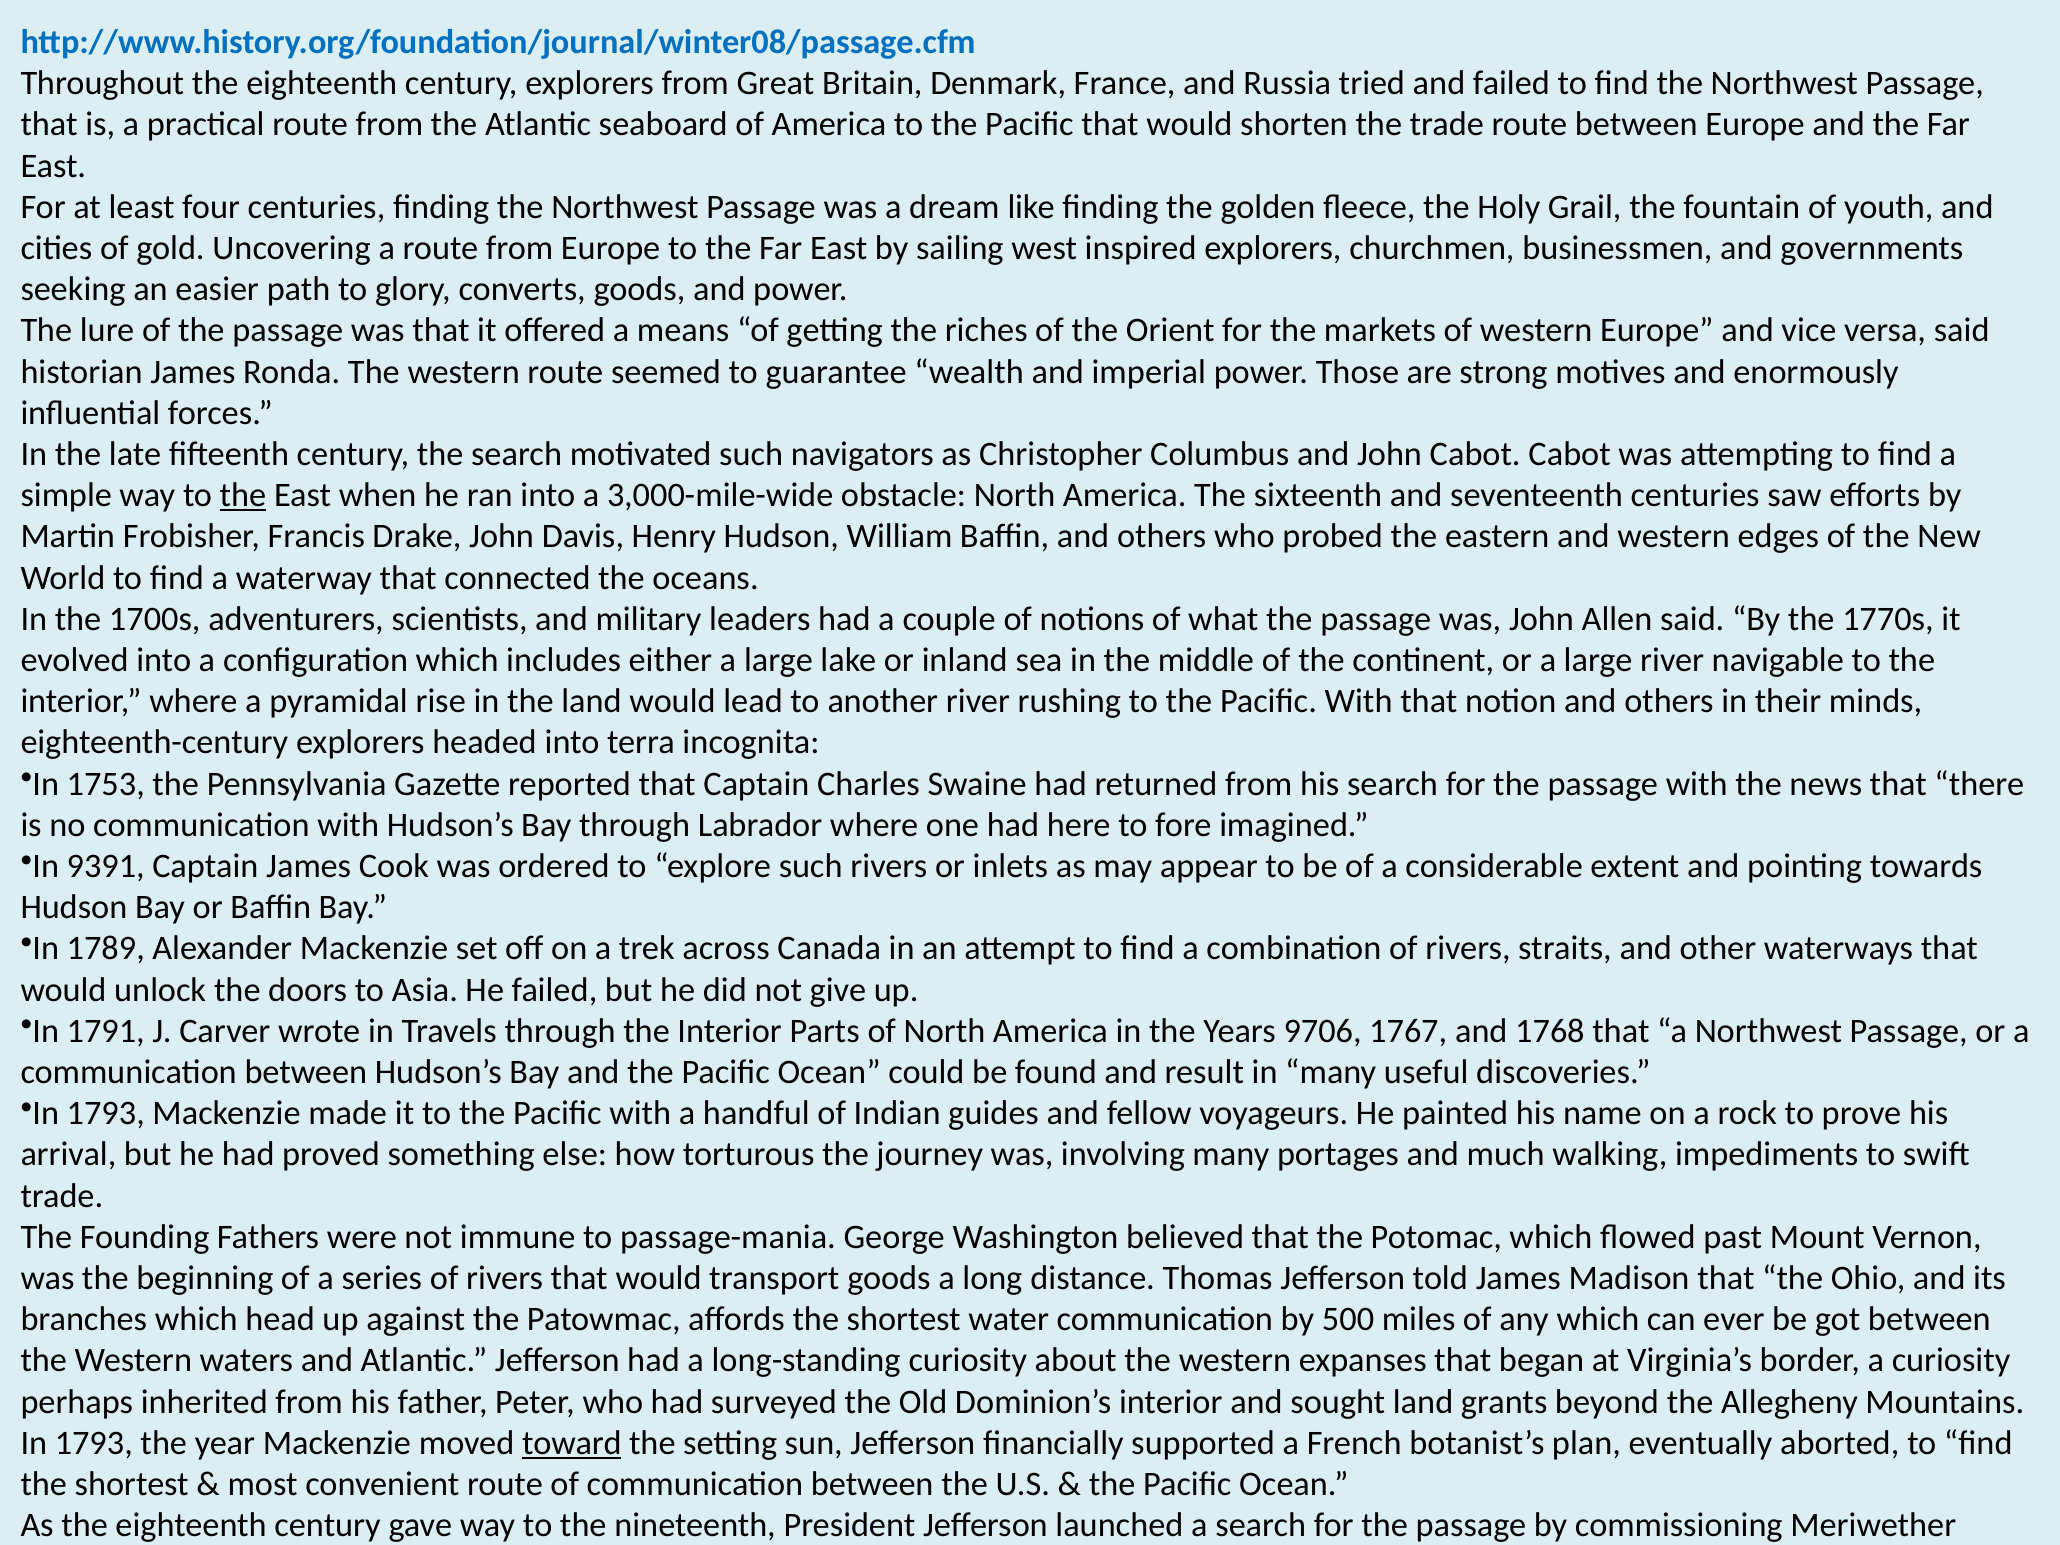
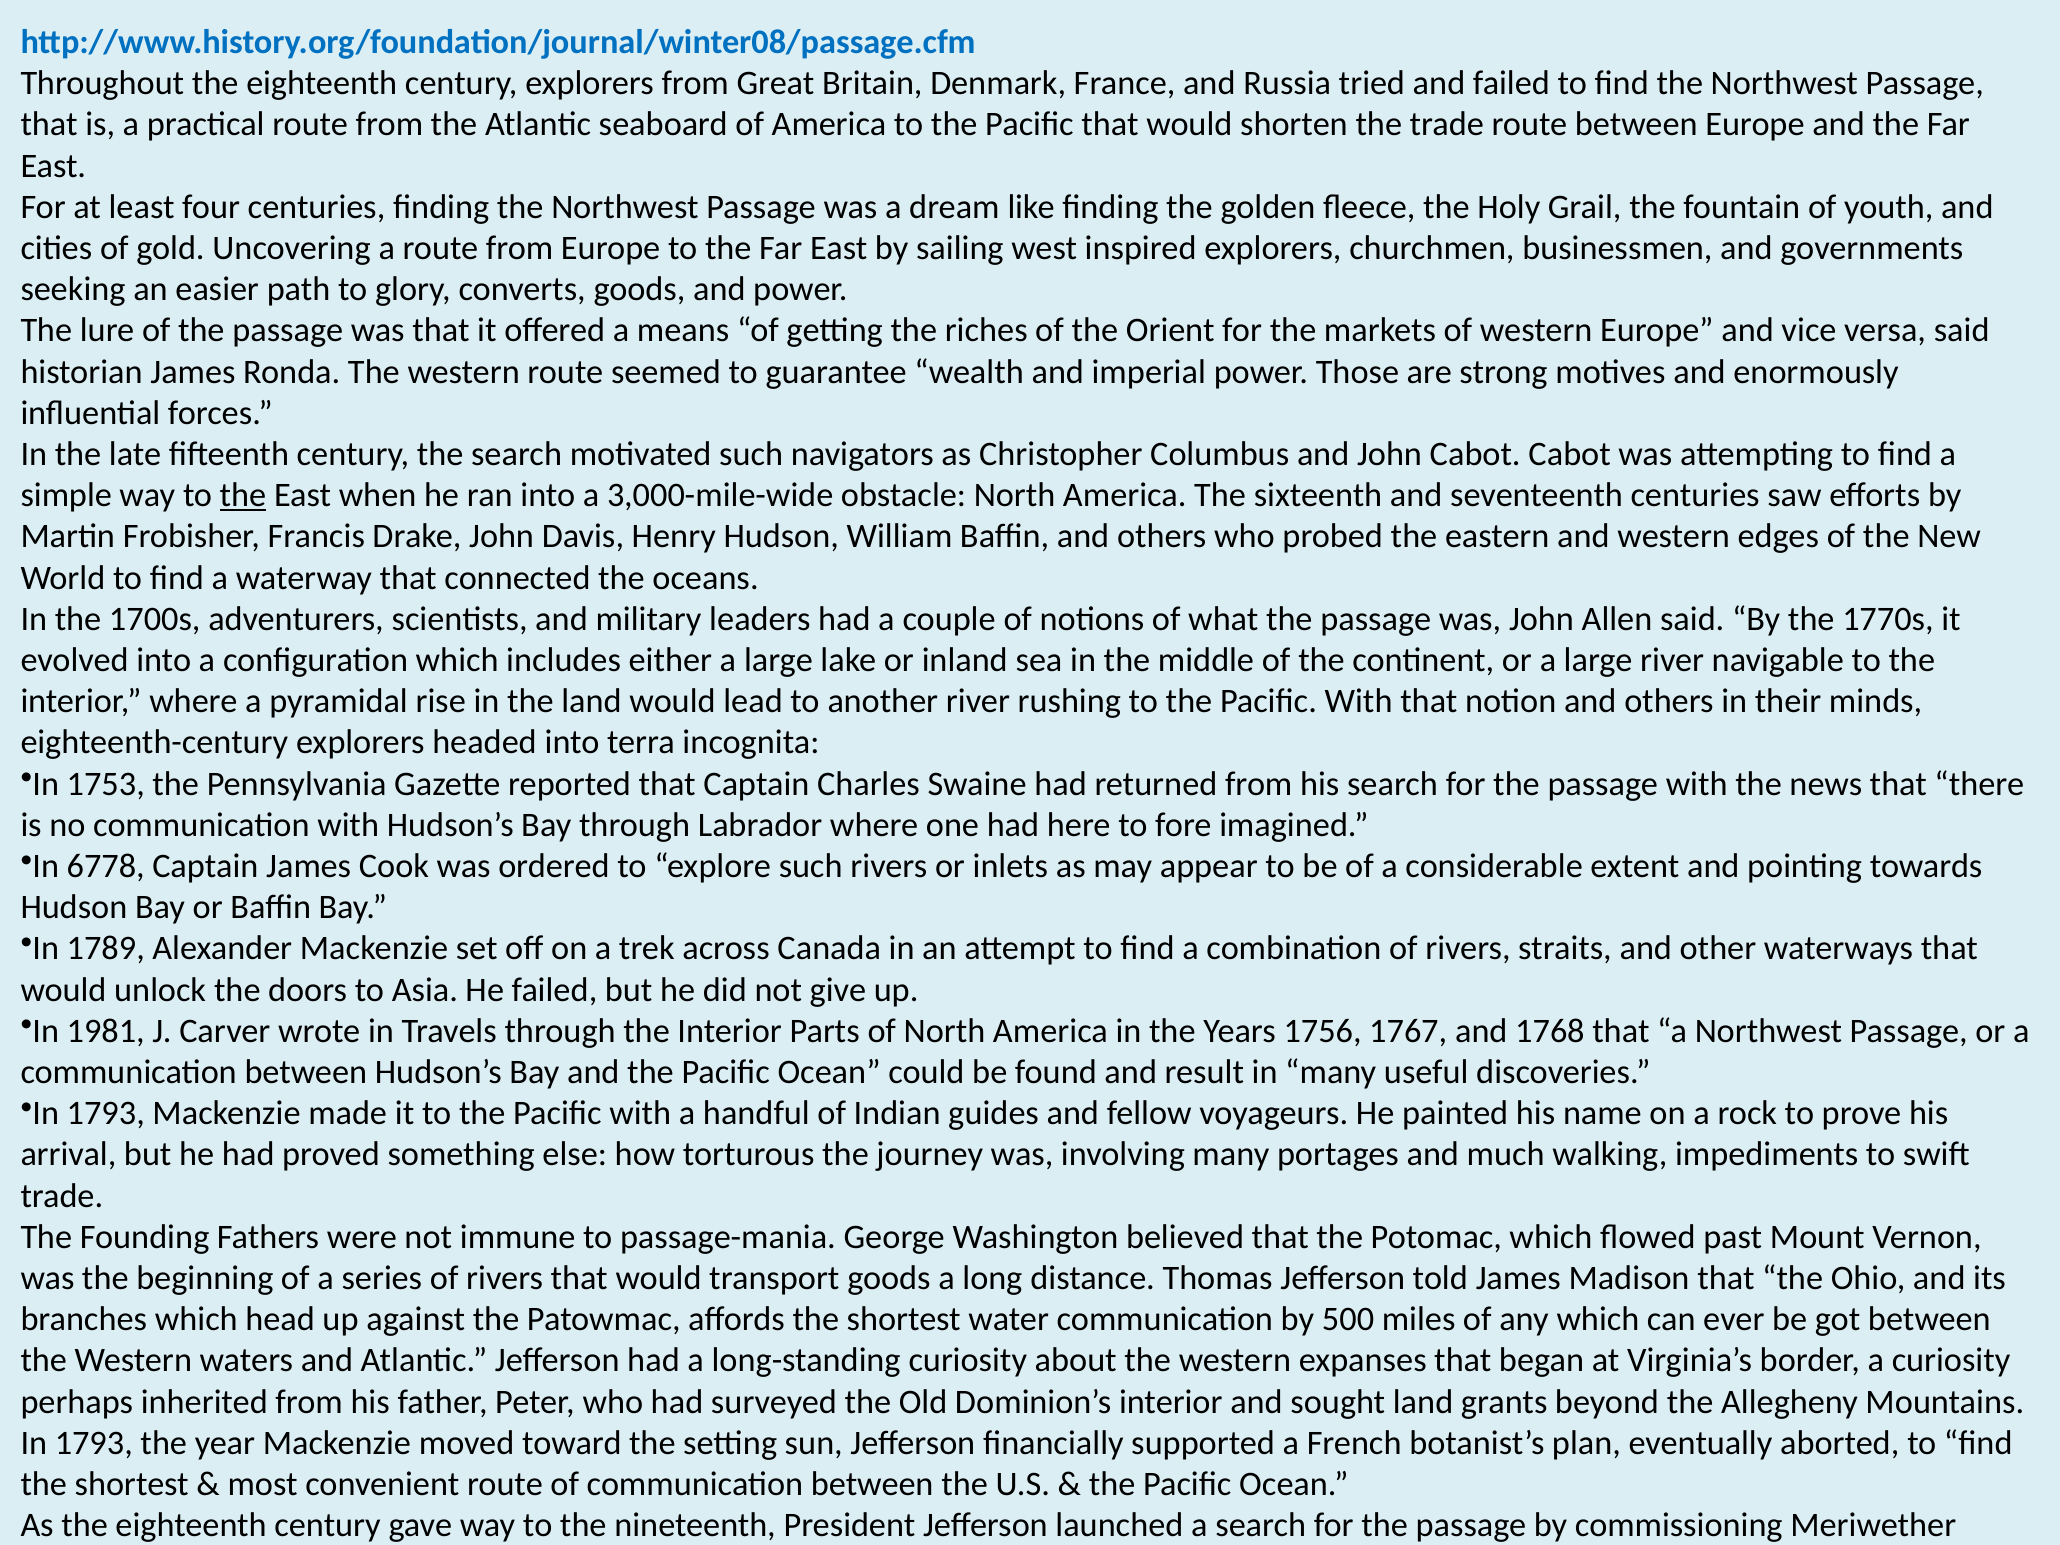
9391: 9391 -> 6778
1791: 1791 -> 1981
9706: 9706 -> 1756
toward underline: present -> none
